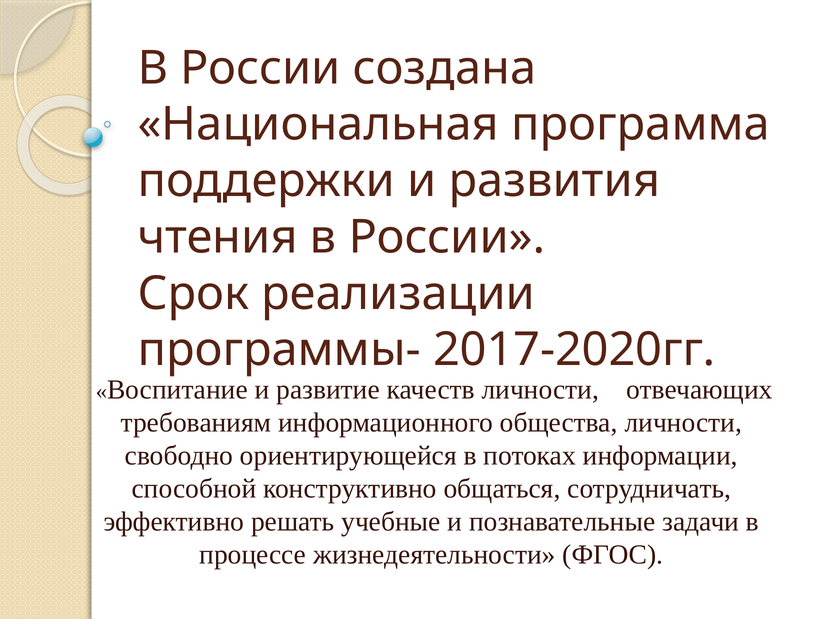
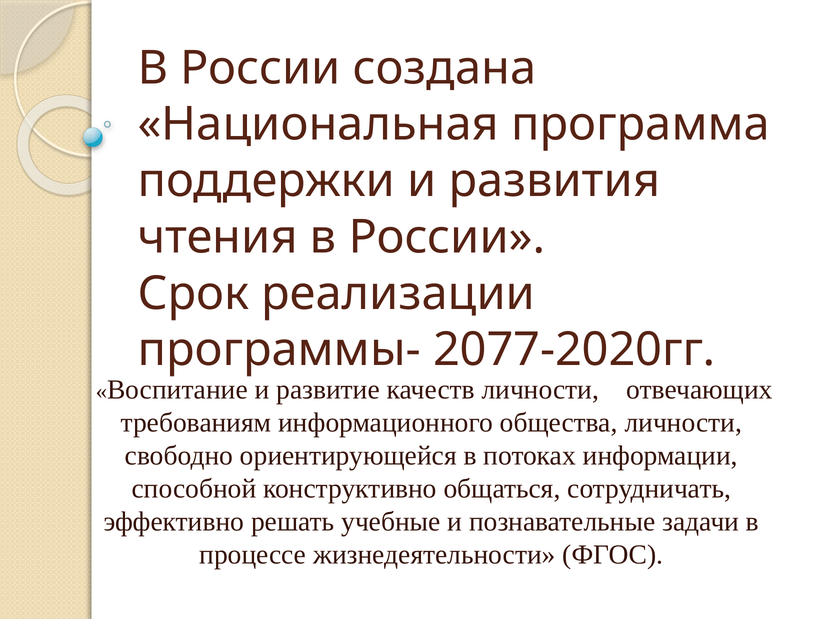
2017-2020гг: 2017-2020гг -> 2077-2020гг
